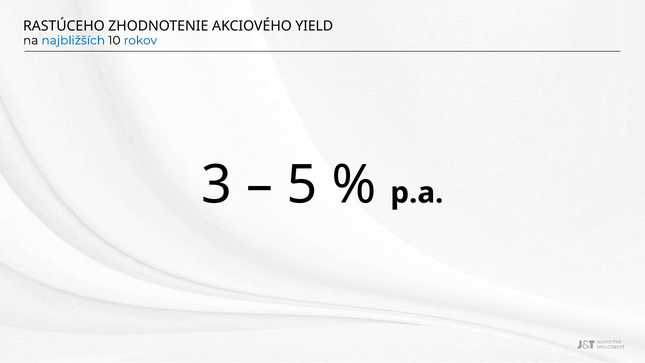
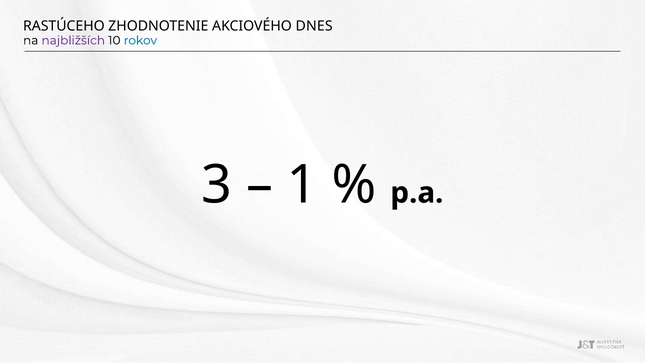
YIELD: YIELD -> DNES
najbližších colour: blue -> purple
5: 5 -> 1
